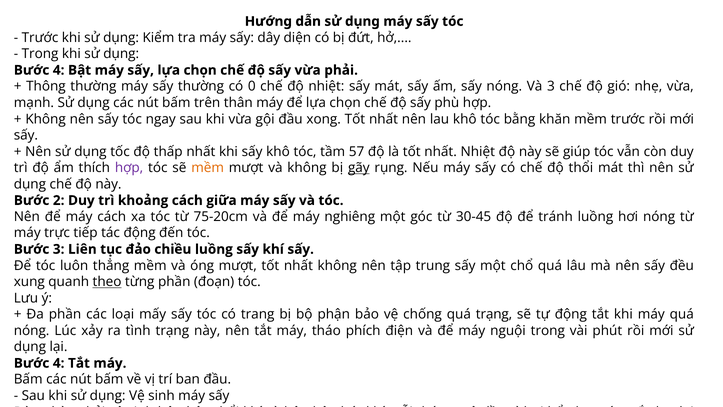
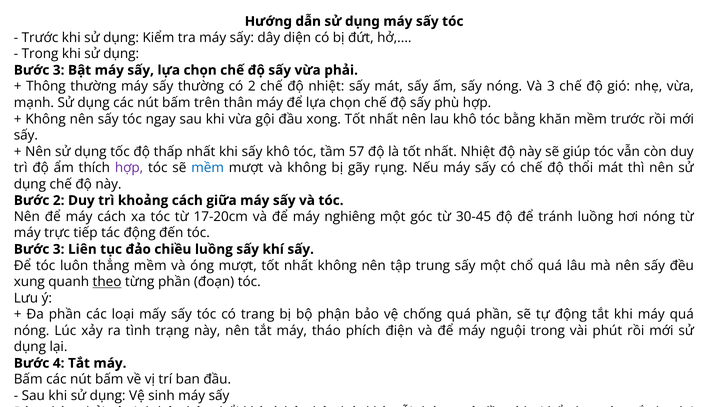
4 at (59, 70): 4 -> 3
có 0: 0 -> 2
mềm at (208, 168) colour: orange -> blue
gãy underline: present -> none
75-20cm: 75-20cm -> 17-20cm
quá trạng: trạng -> phần
